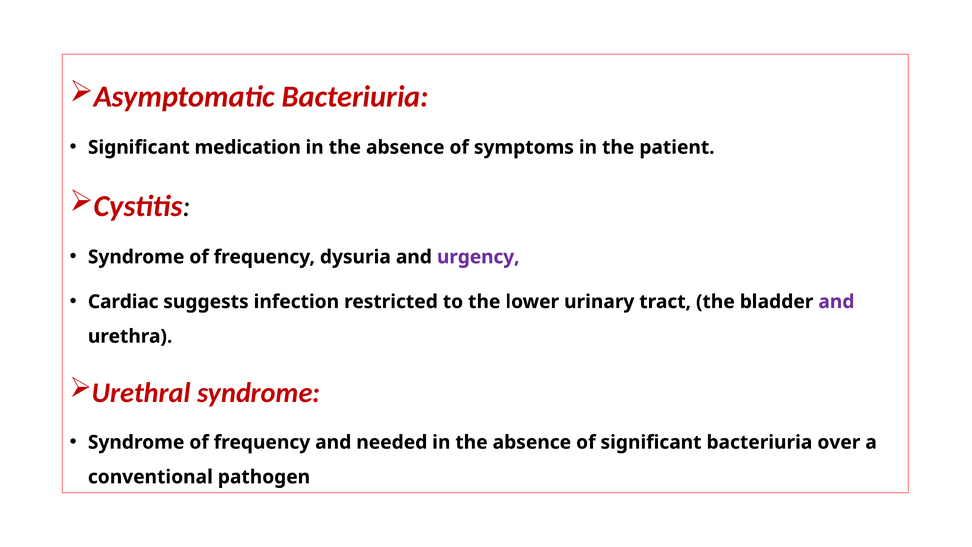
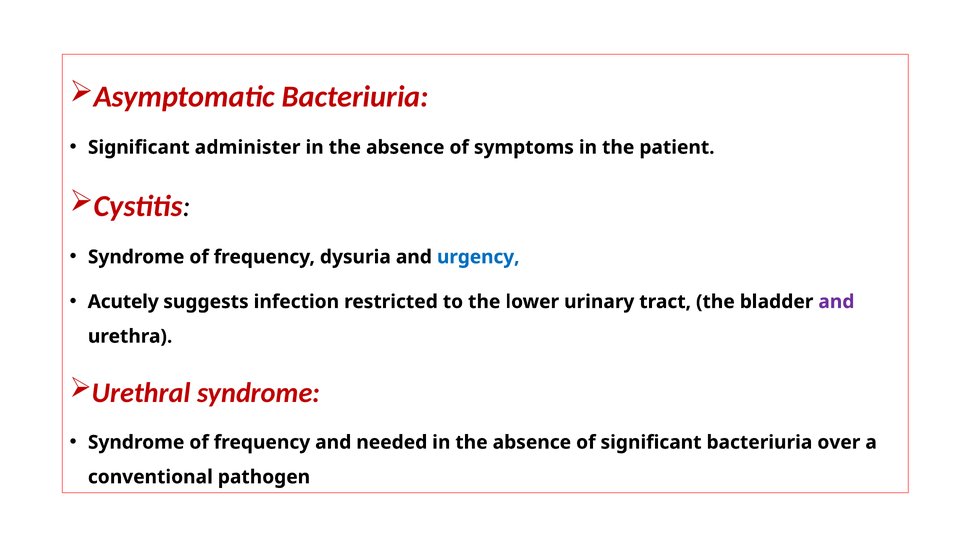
medication: medication -> administer
urgency colour: purple -> blue
Cardiac: Cardiac -> Acutely
